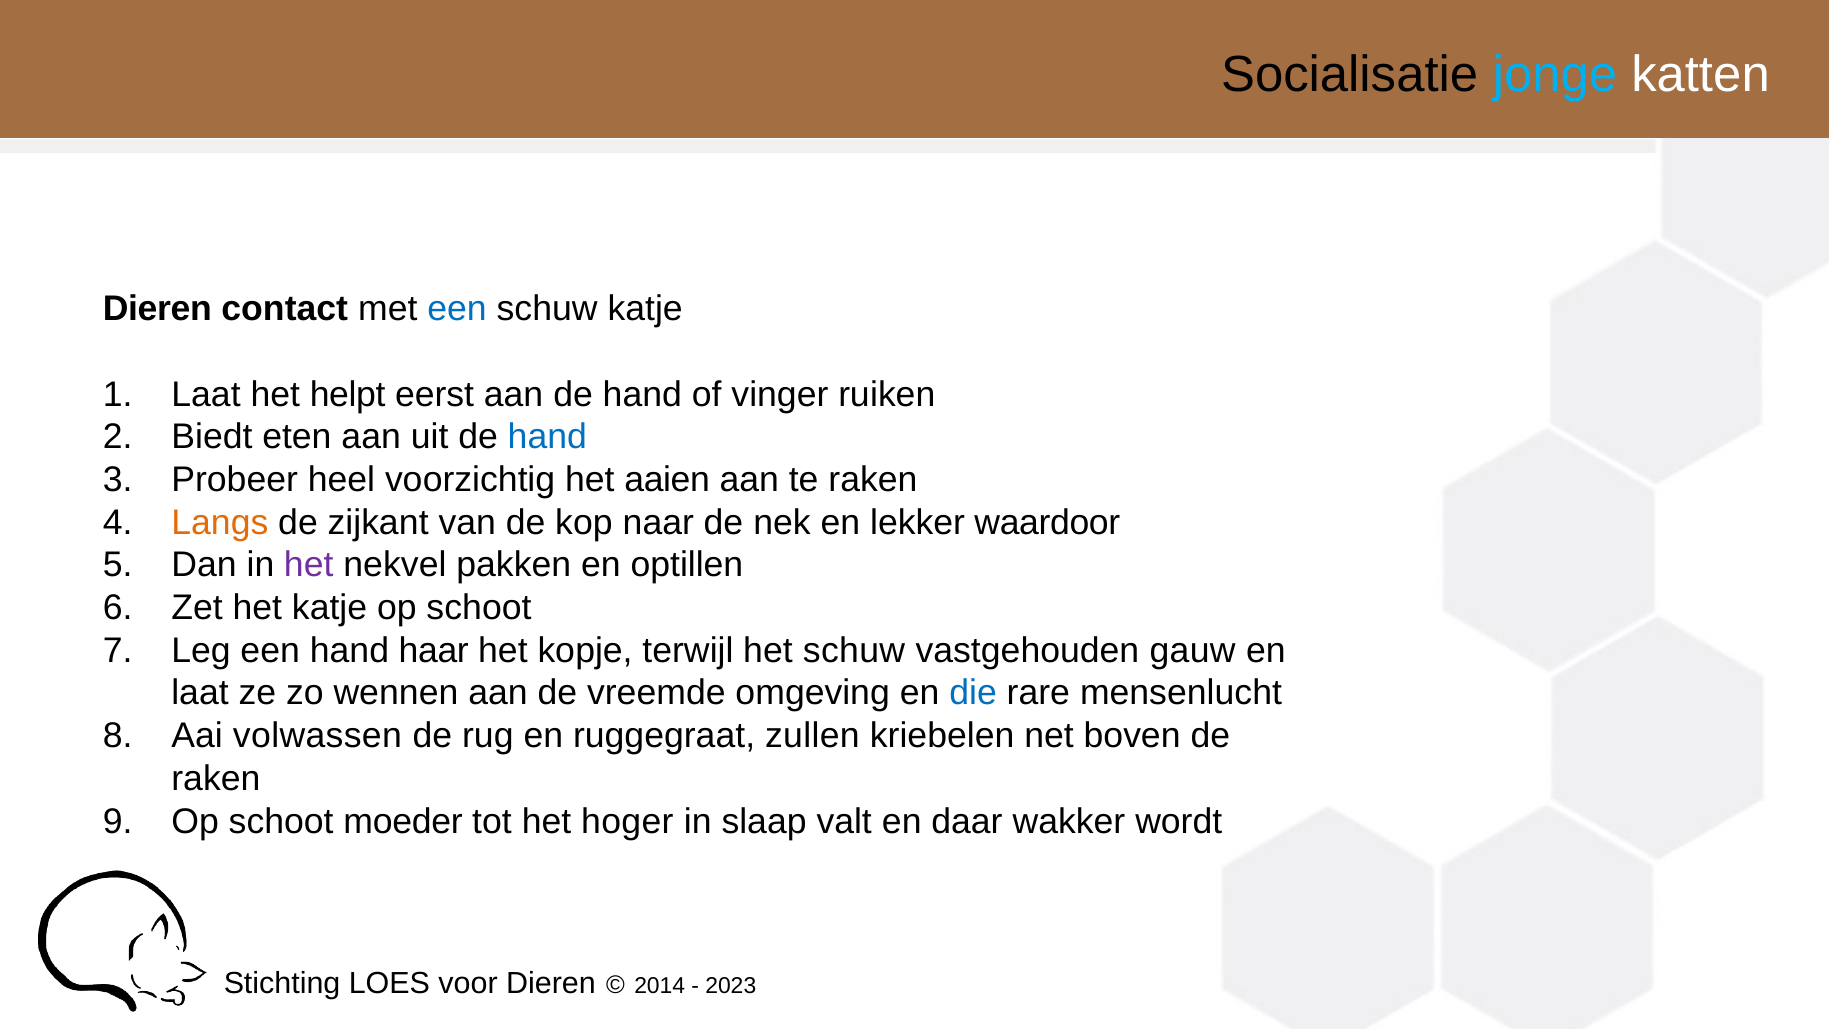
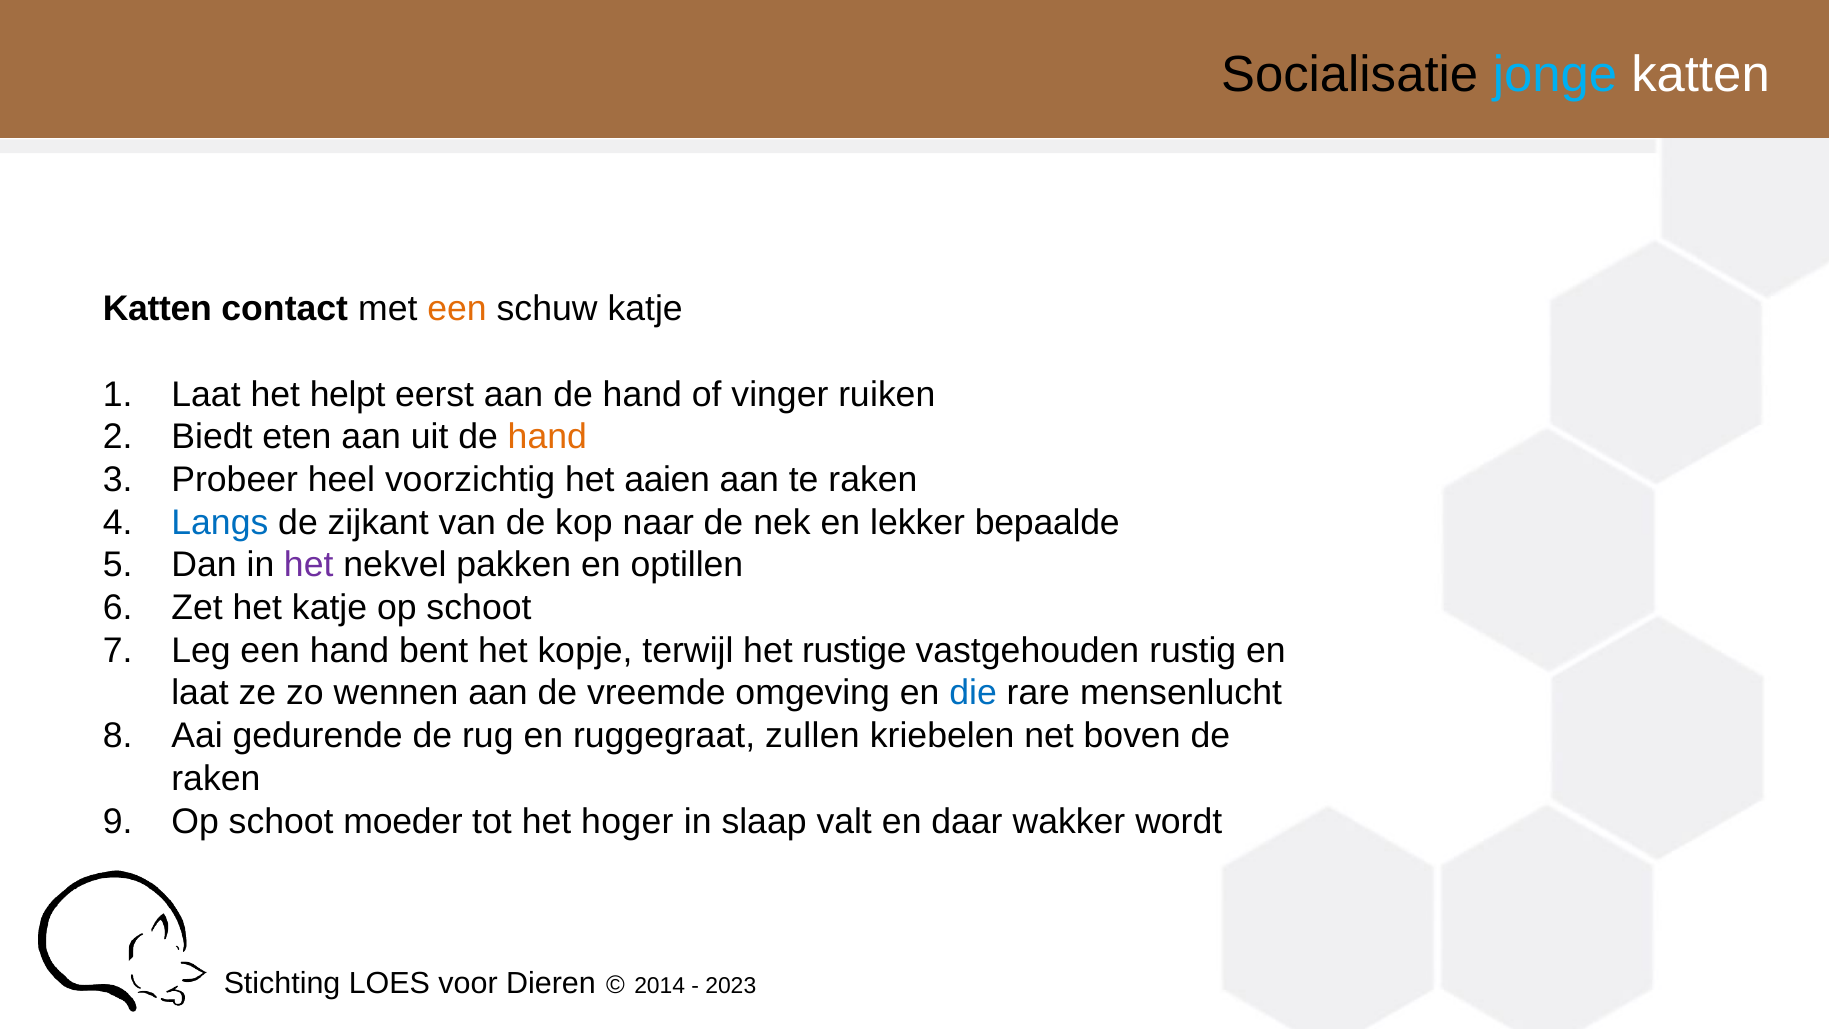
Dieren at (157, 309): Dieren -> Katten
een at (457, 309) colour: blue -> orange
hand at (547, 437) colour: blue -> orange
Langs colour: orange -> blue
waardoor: waardoor -> bepaalde
haar: haar -> bent
het schuw: schuw -> rustige
gauw: gauw -> rustig
volwassen: volwassen -> gedurende
